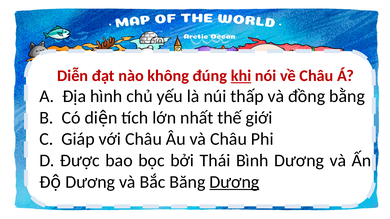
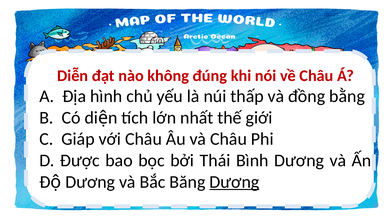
khi underline: present -> none
